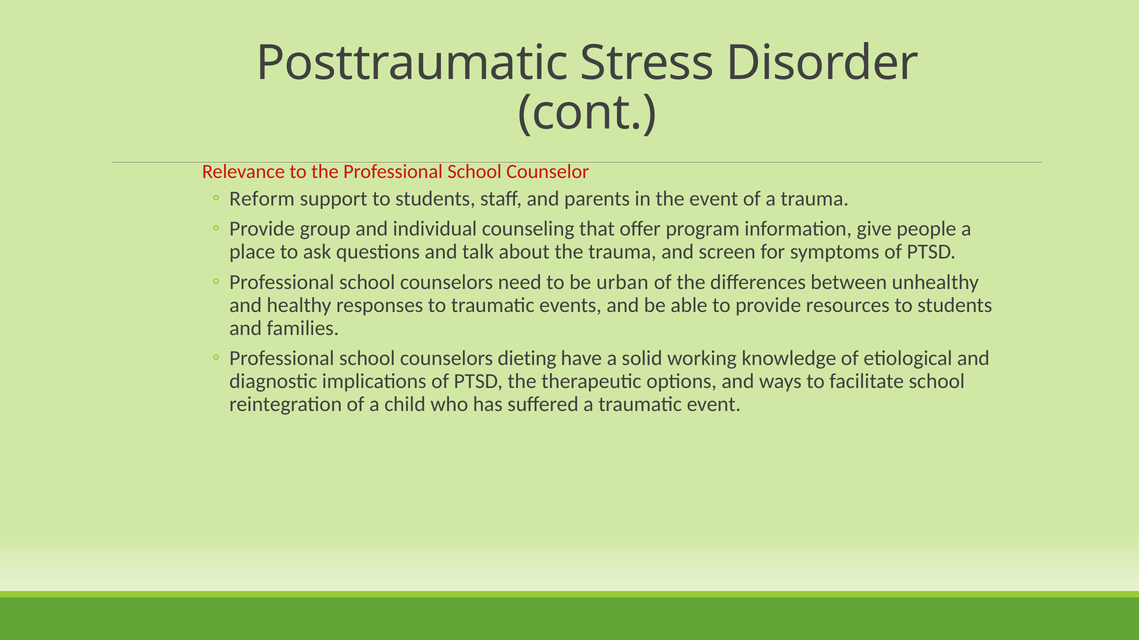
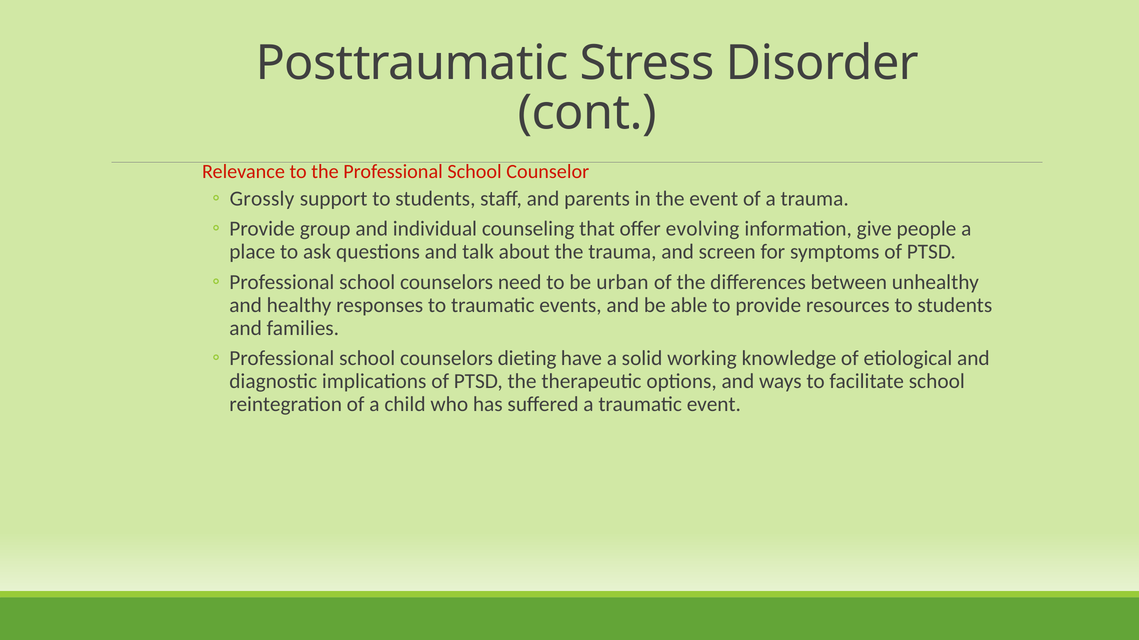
Reform: Reform -> Grossly
program: program -> evolving
